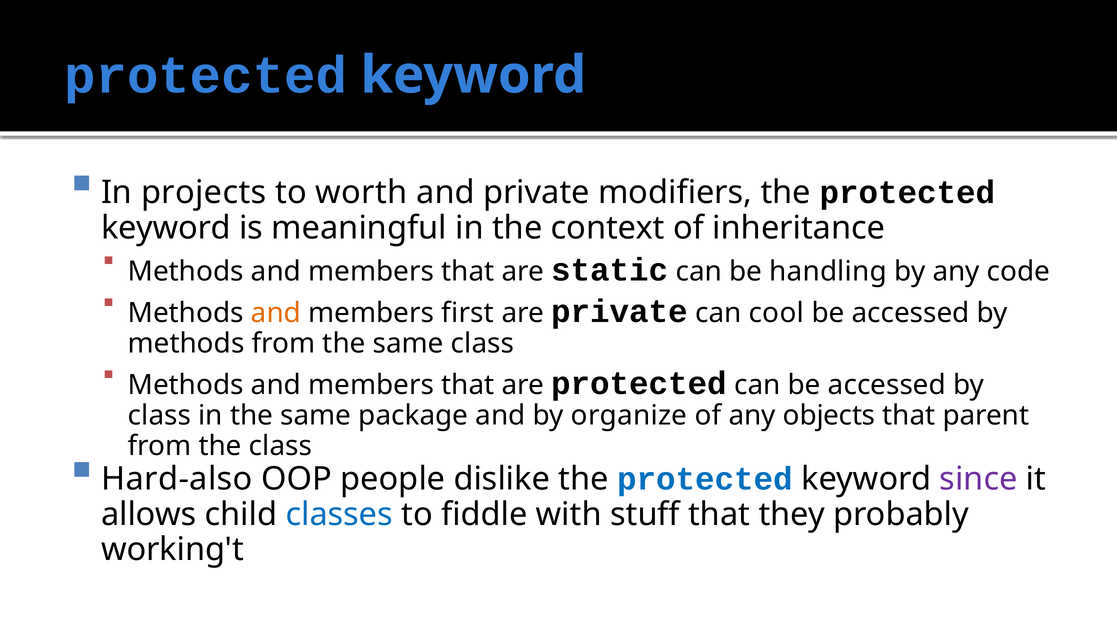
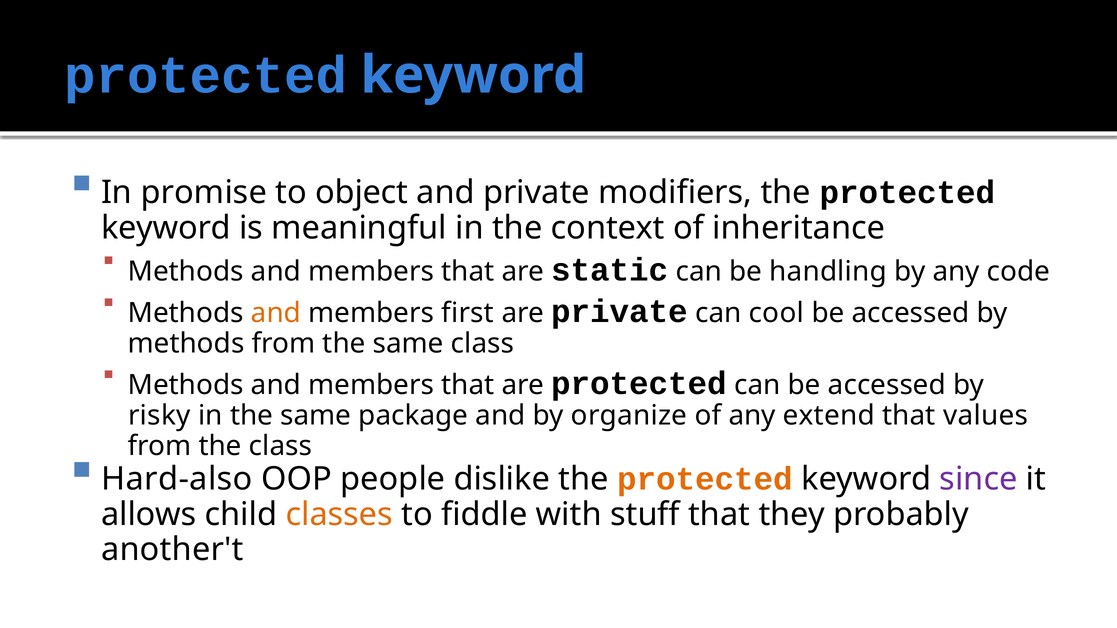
projects: projects -> promise
worth: worth -> object
class at (159, 416): class -> risky
objects: objects -> extend
parent: parent -> values
protected at (705, 479) colour: blue -> orange
classes colour: blue -> orange
working't: working't -> another't
